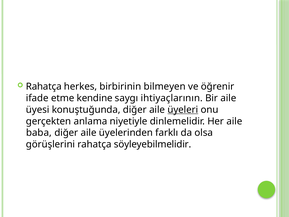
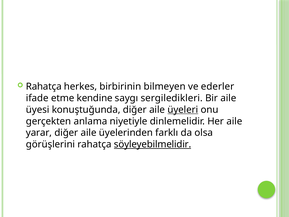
öğrenir: öğrenir -> ederler
ihtiyaçlarının: ihtiyaçlarının -> sergiledikleri
baba: baba -> yarar
söyleyebilmelidir underline: none -> present
